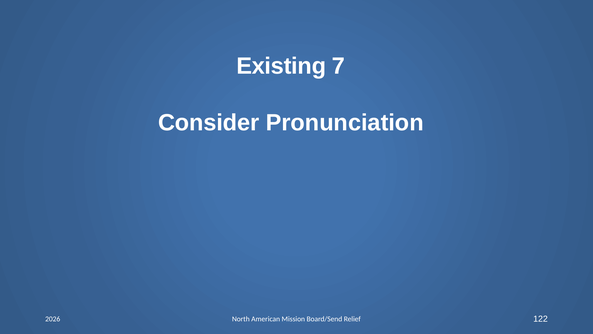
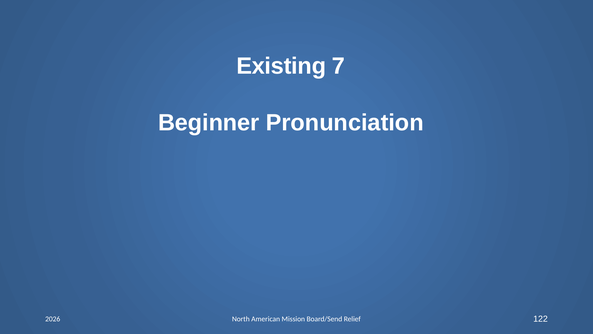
Consider: Consider -> Beginner
